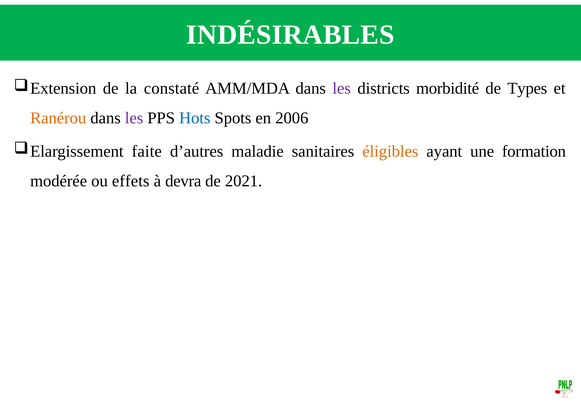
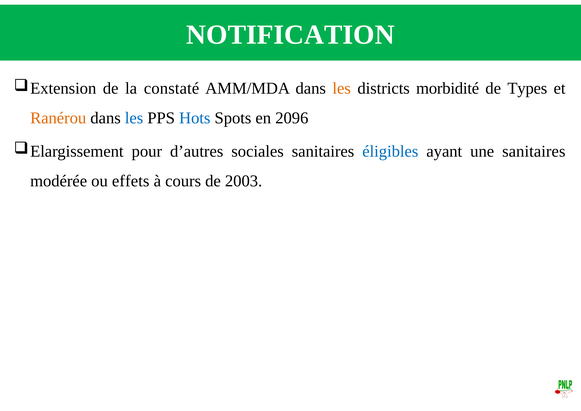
INDÉSIRABLES: INDÉSIRABLES -> NOTIFICATION
les at (342, 88) colour: purple -> orange
les at (134, 118) colour: purple -> blue
2006: 2006 -> 2096
faite: faite -> pour
maladie: maladie -> sociales
éligibles colour: orange -> blue
une formation: formation -> sanitaires
devra: devra -> cours
2021: 2021 -> 2003
